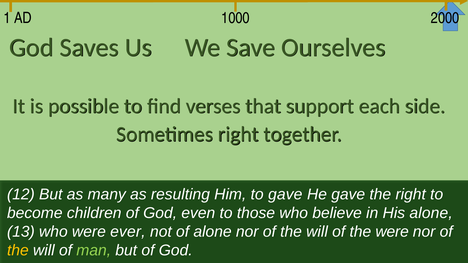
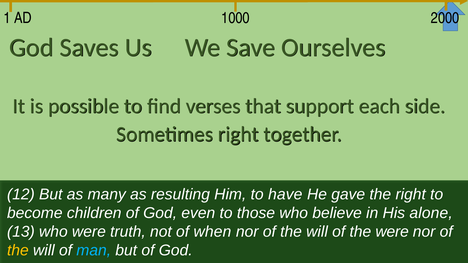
to gave: gave -> have
ever: ever -> truth
of alone: alone -> when
man colour: light green -> light blue
